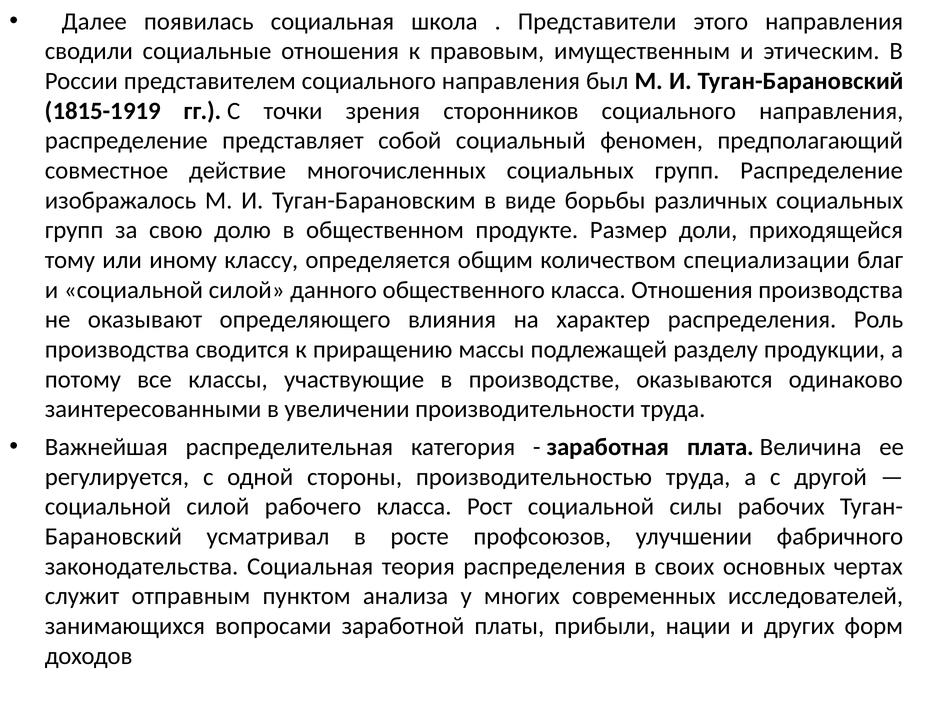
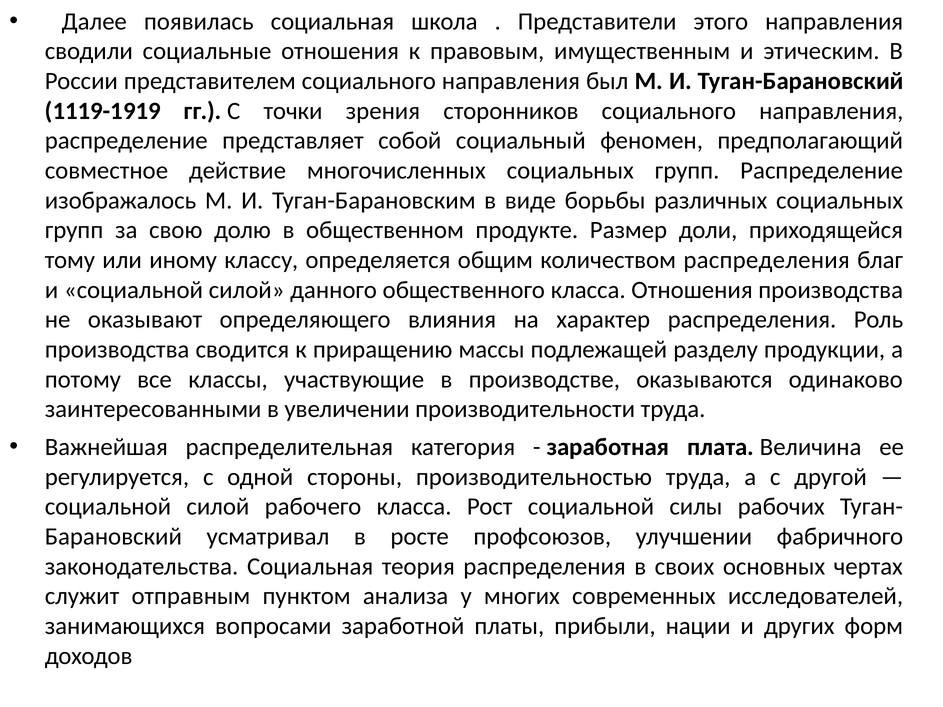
1815-1919: 1815-1919 -> 1119-1919
количеством специализации: специализации -> распределения
